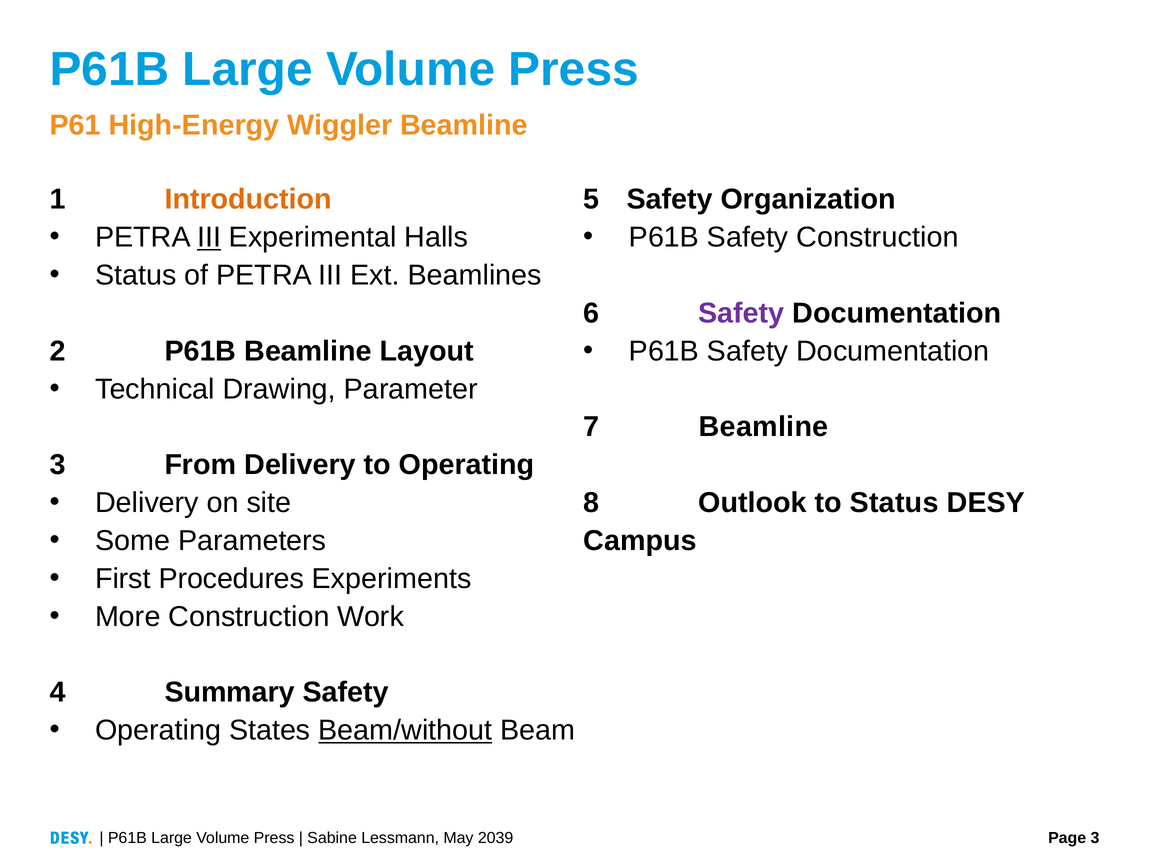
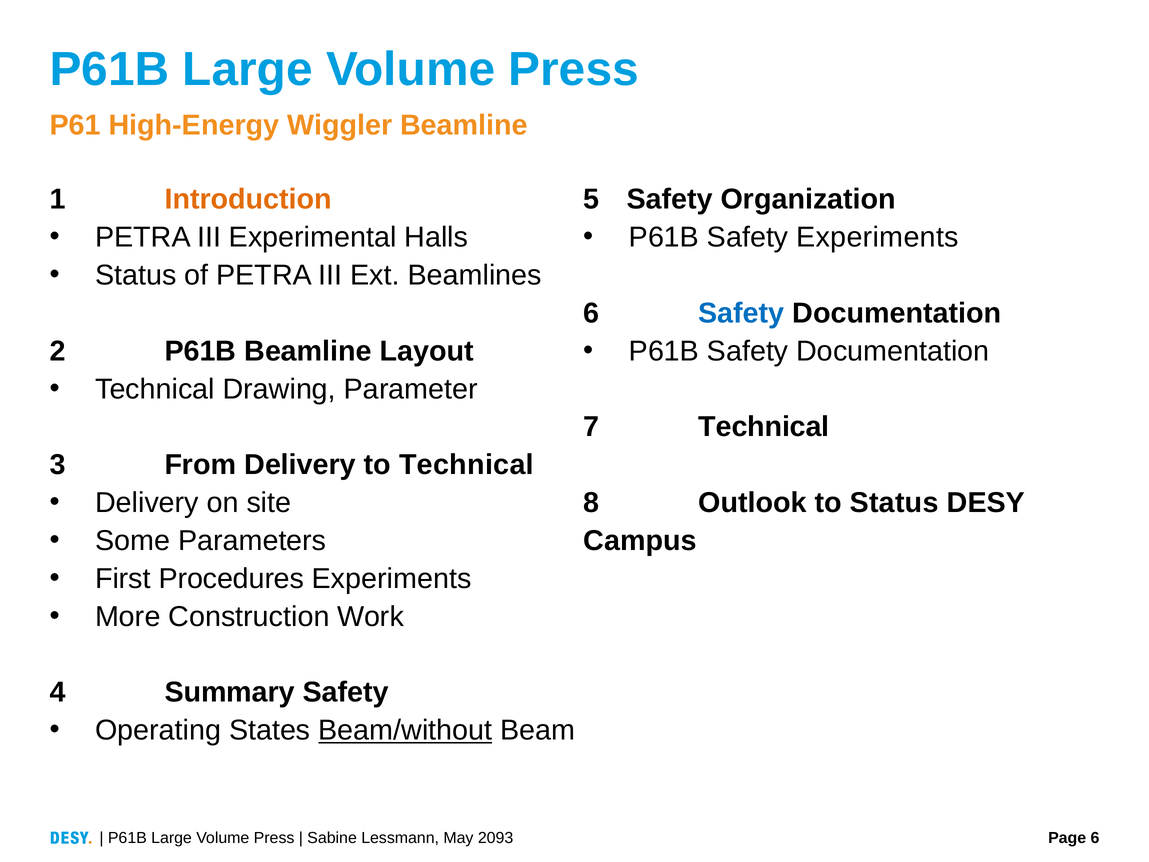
III at (209, 237) underline: present -> none
Safety Construction: Construction -> Experiments
Safety at (741, 313) colour: purple -> blue
7 Beamline: Beamline -> Technical
to Operating: Operating -> Technical
2039: 2039 -> 2093
3 at (1095, 838): 3 -> 6
